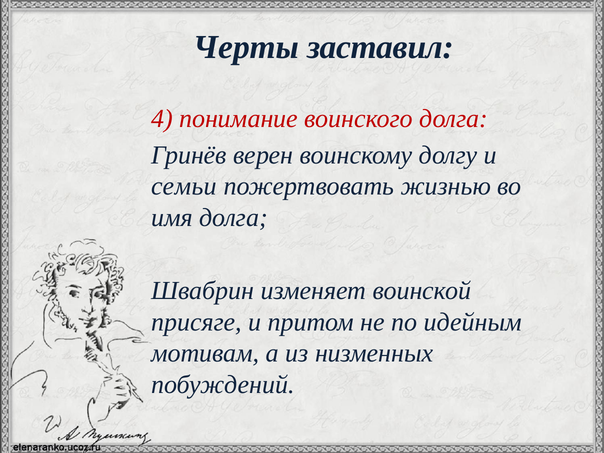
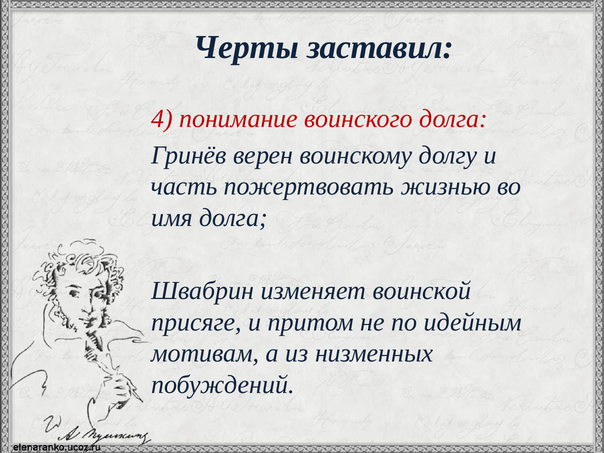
семьи: семьи -> часть
